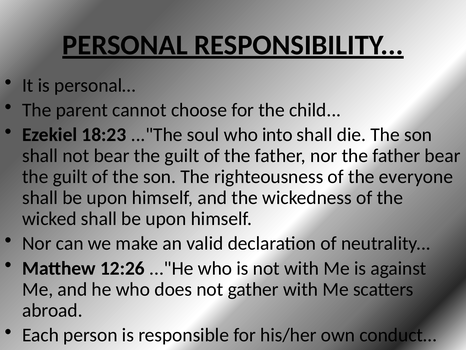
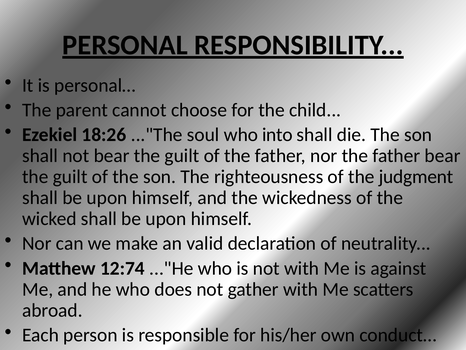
18:23: 18:23 -> 18:26
everyone: everyone -> judgment
12:26: 12:26 -> 12:74
